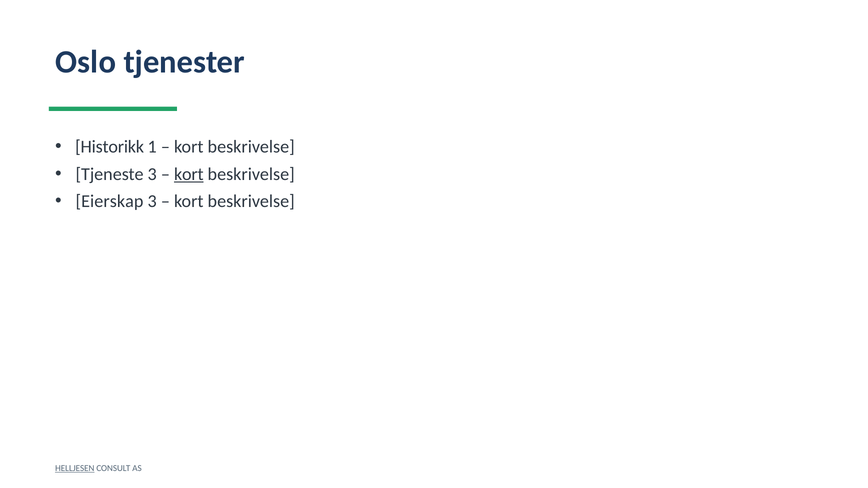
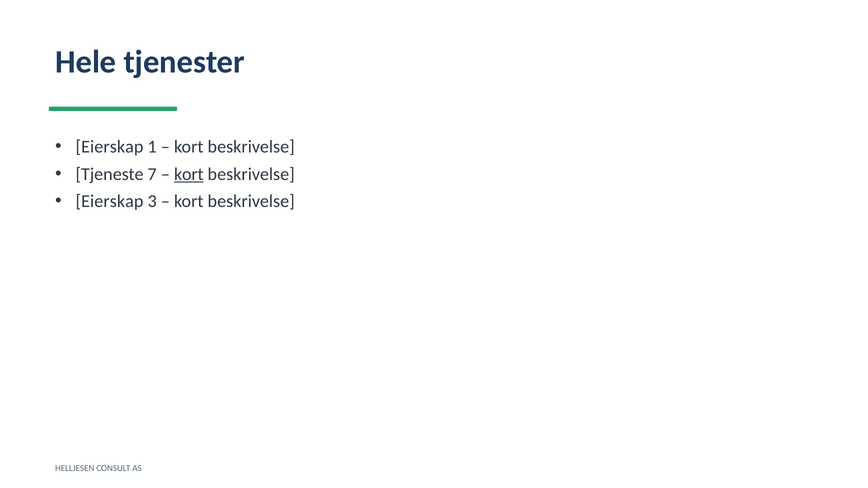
Oslo: Oslo -> Hele
Historikk at (110, 147): Historikk -> Eierskap
Tjeneste 3: 3 -> 7
HELLJESEN underline: present -> none
